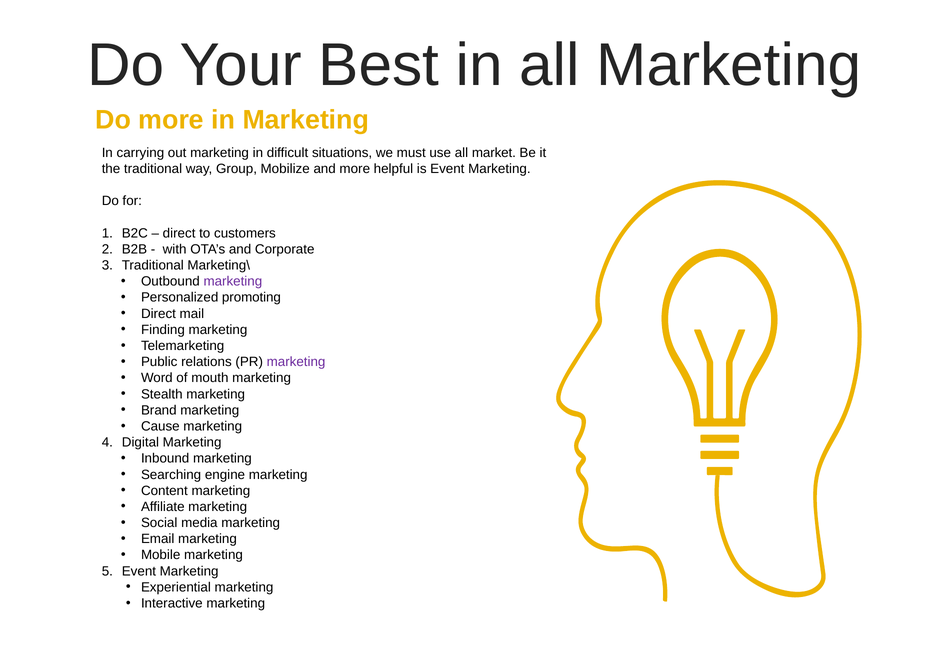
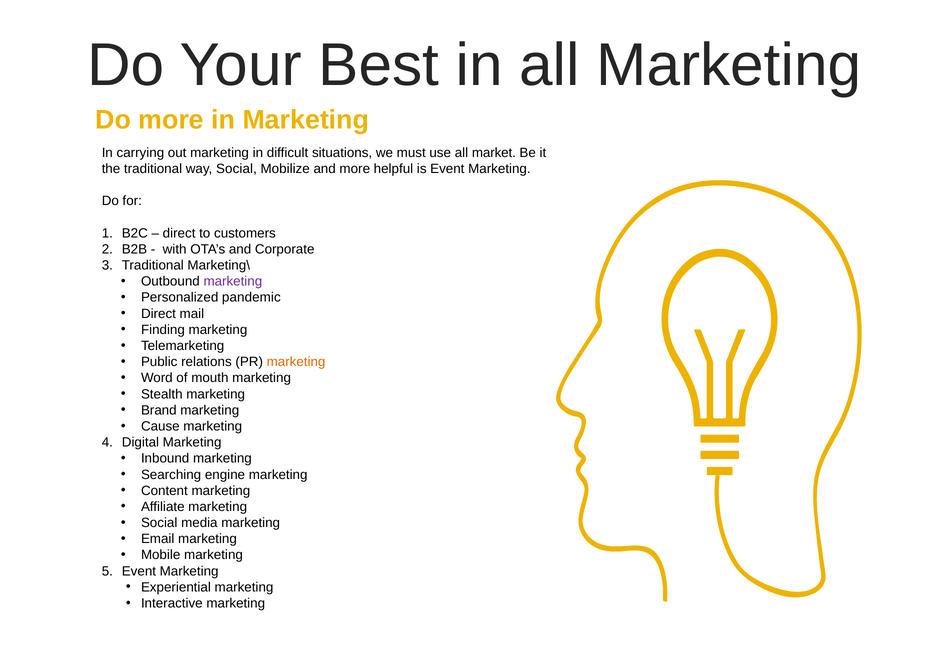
way Group: Group -> Social
promoting: promoting -> pandemic
marketing at (296, 362) colour: purple -> orange
